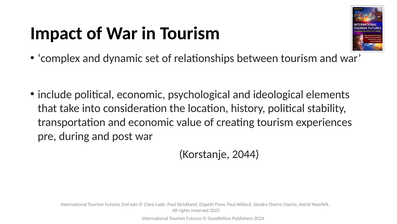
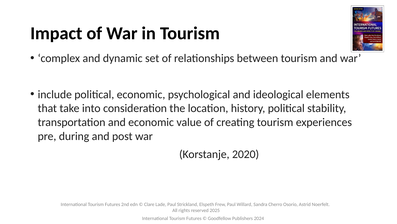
2044: 2044 -> 2020
